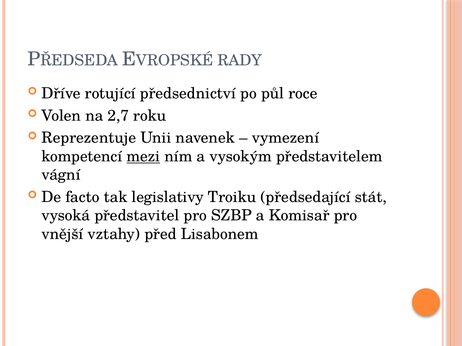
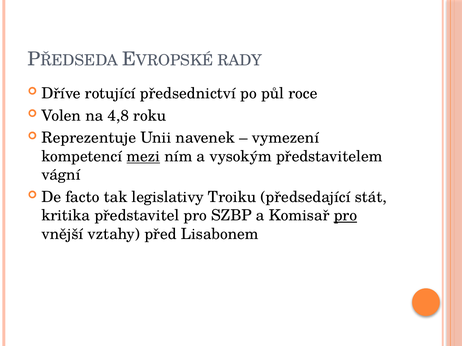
2,7: 2,7 -> 4,8
vysoká: vysoká -> kritika
pro at (345, 216) underline: none -> present
